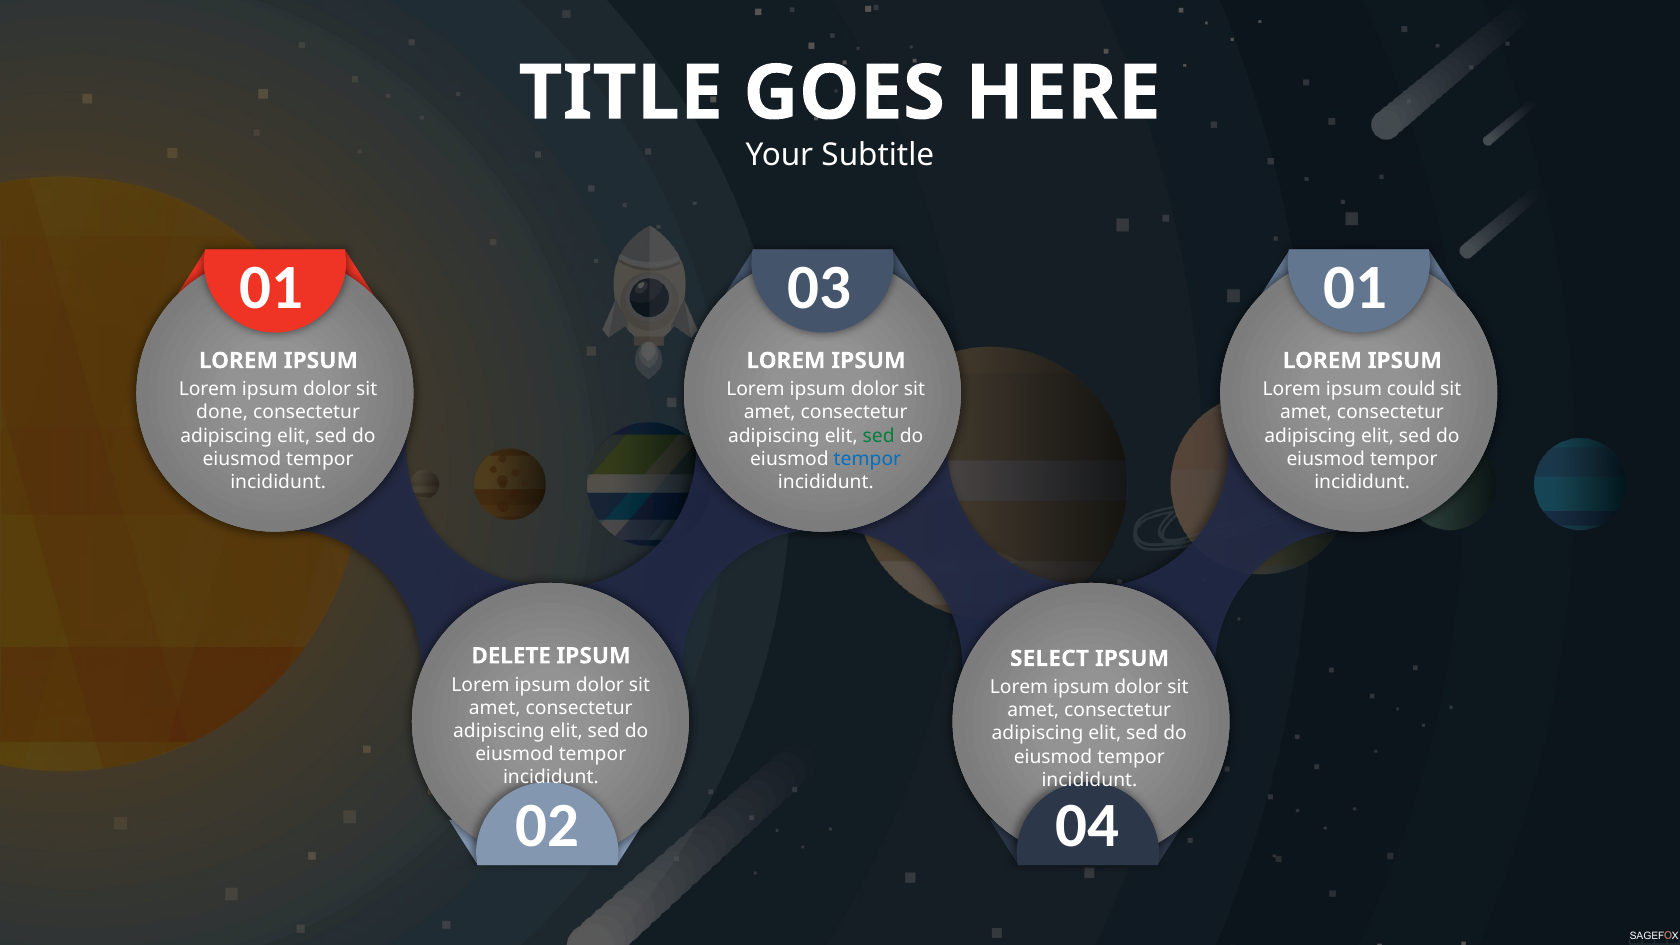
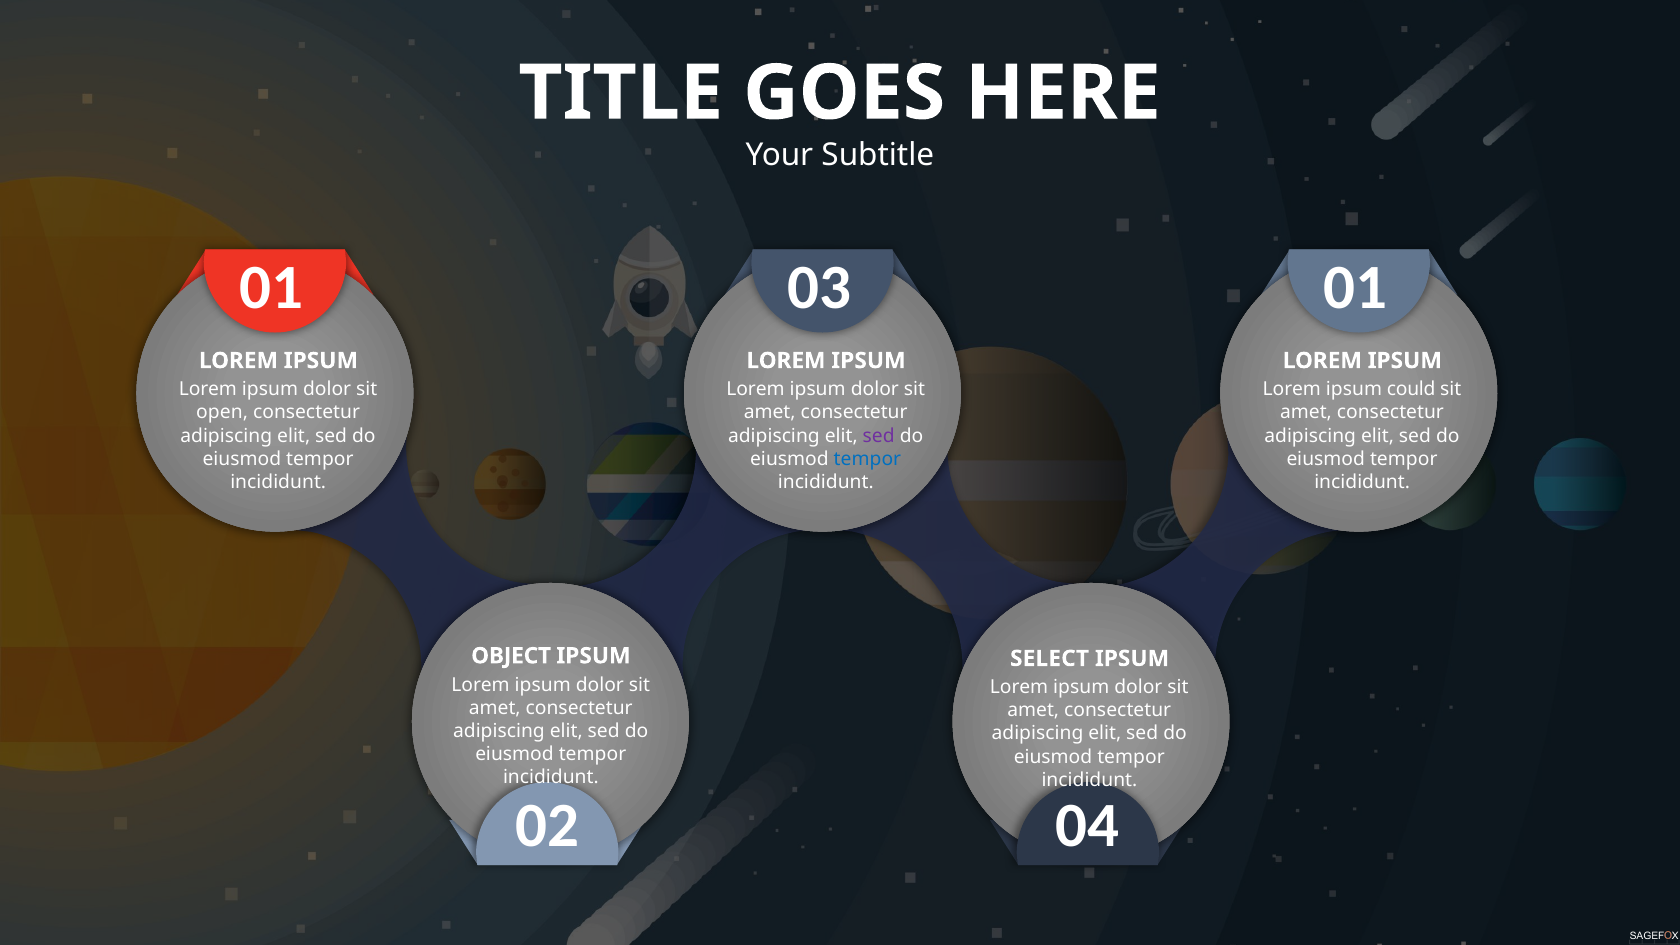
done: done -> open
sed at (879, 436) colour: green -> purple
DELETE: DELETE -> OBJECT
